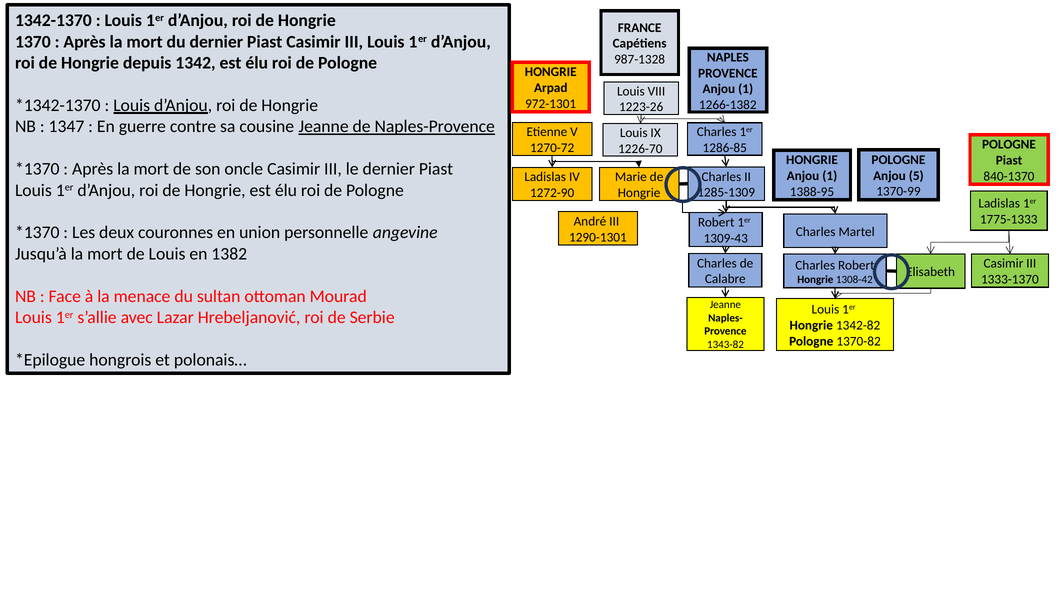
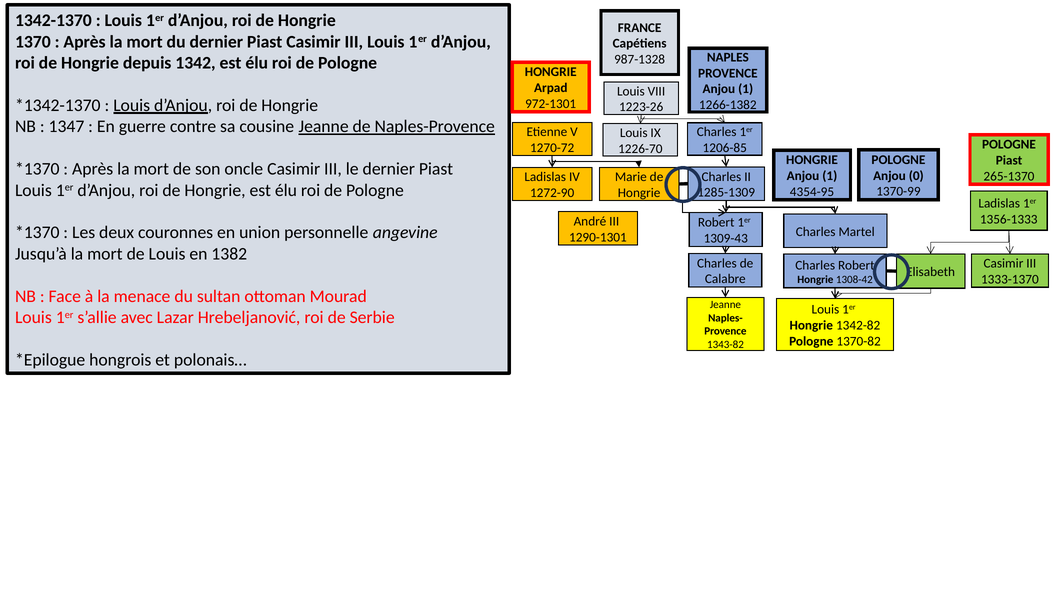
1286-85: 1286-85 -> 1206-85
5: 5 -> 0
840-1370: 840-1370 -> 265-1370
1388-95: 1388-95 -> 4354-95
1775-1333: 1775-1333 -> 1356-1333
